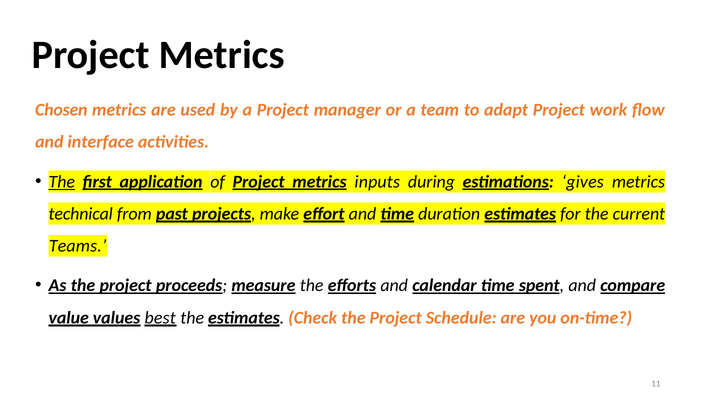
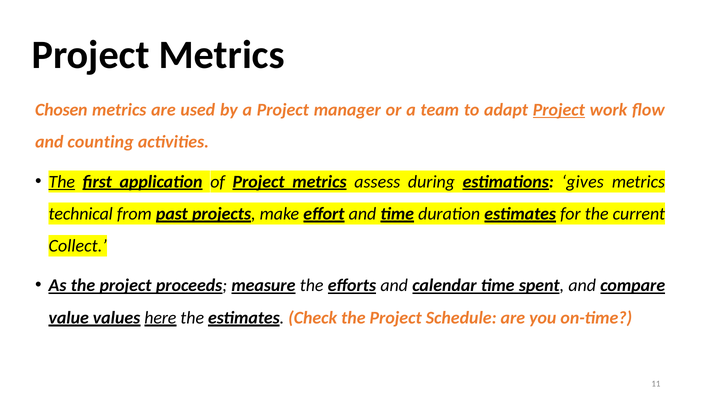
Project at (559, 110) underline: none -> present
interface: interface -> counting
inputs: inputs -> assess
Teams: Teams -> Collect
best: best -> here
